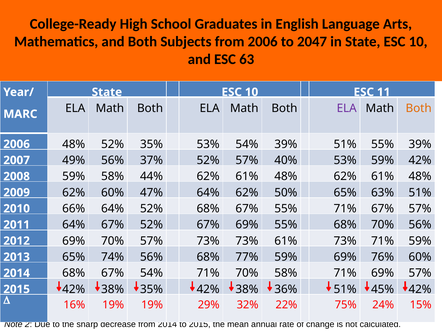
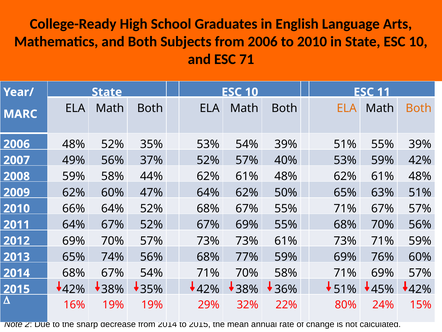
to 2047: 2047 -> 2010
63: 63 -> 71
ELA at (347, 108) colour: purple -> orange
75%: 75% -> 80%
